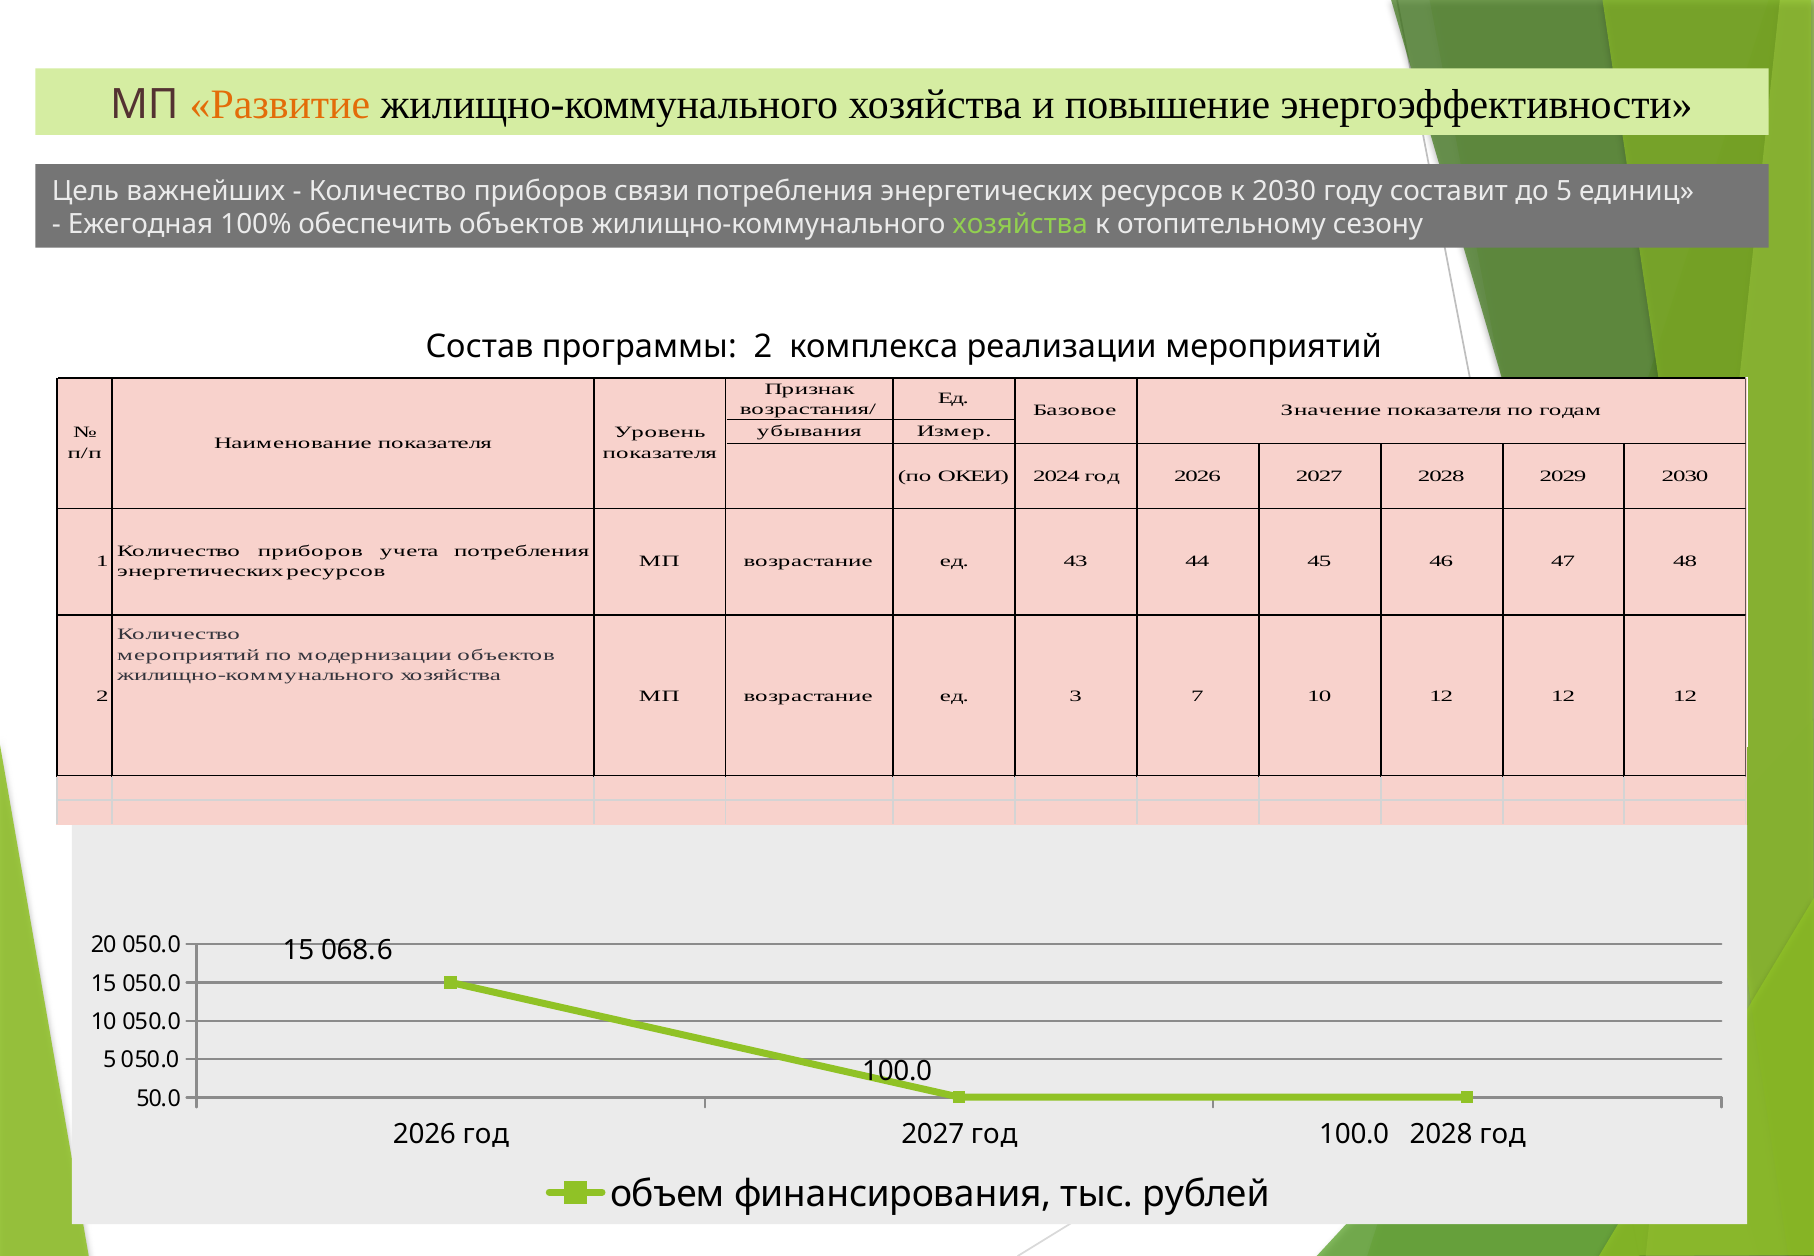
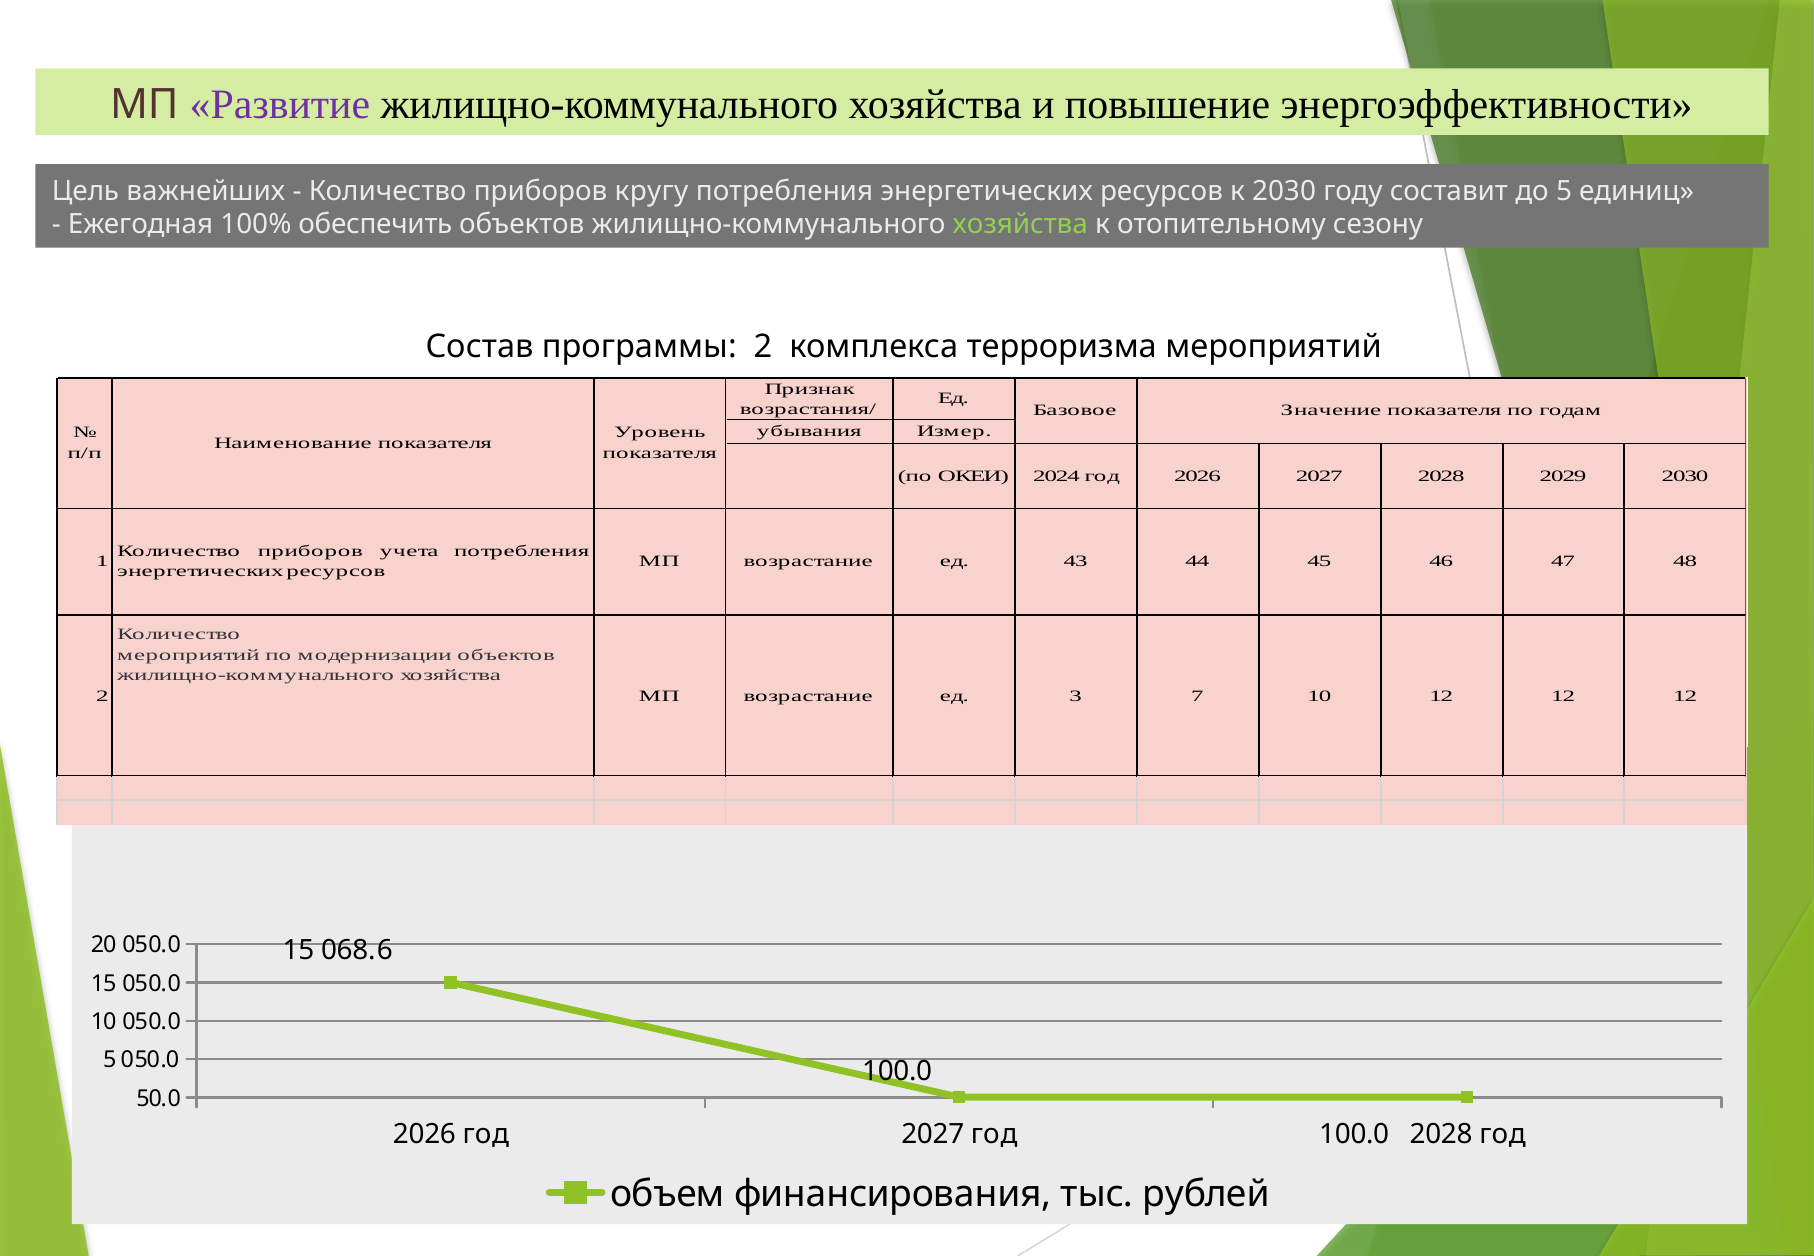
Развитие colour: orange -> purple
связи: связи -> кругу
реализации: реализации -> терроризма
